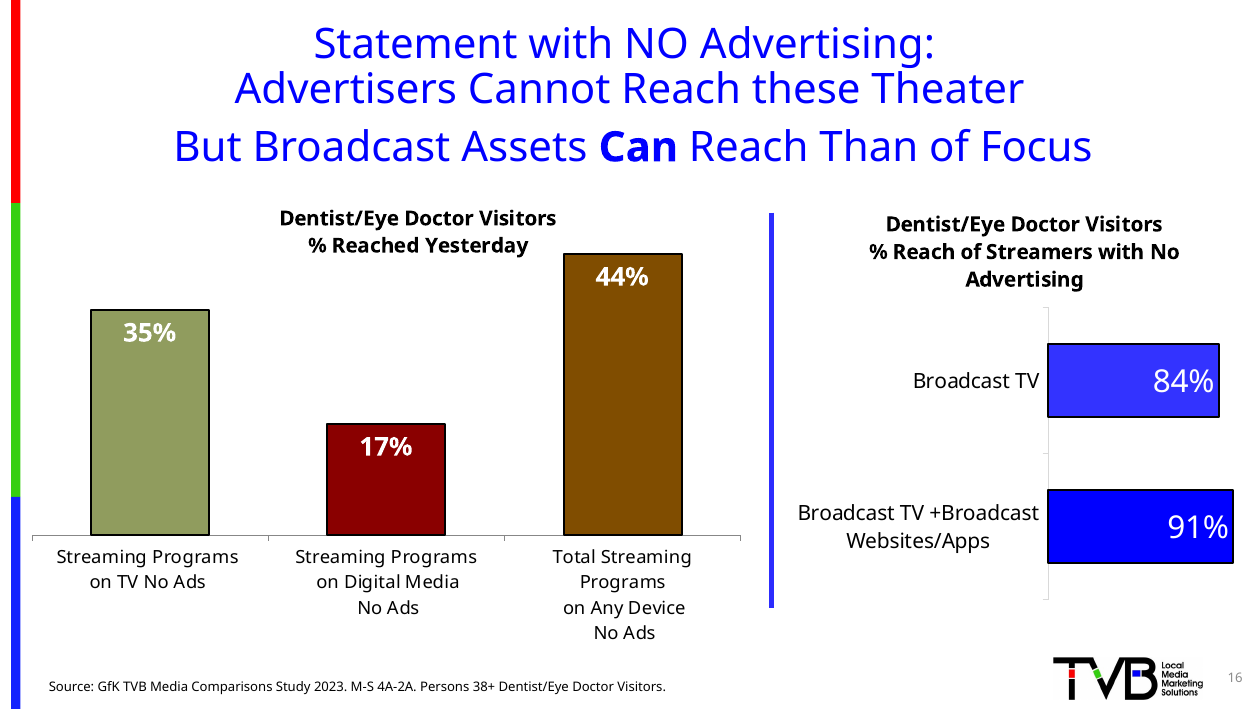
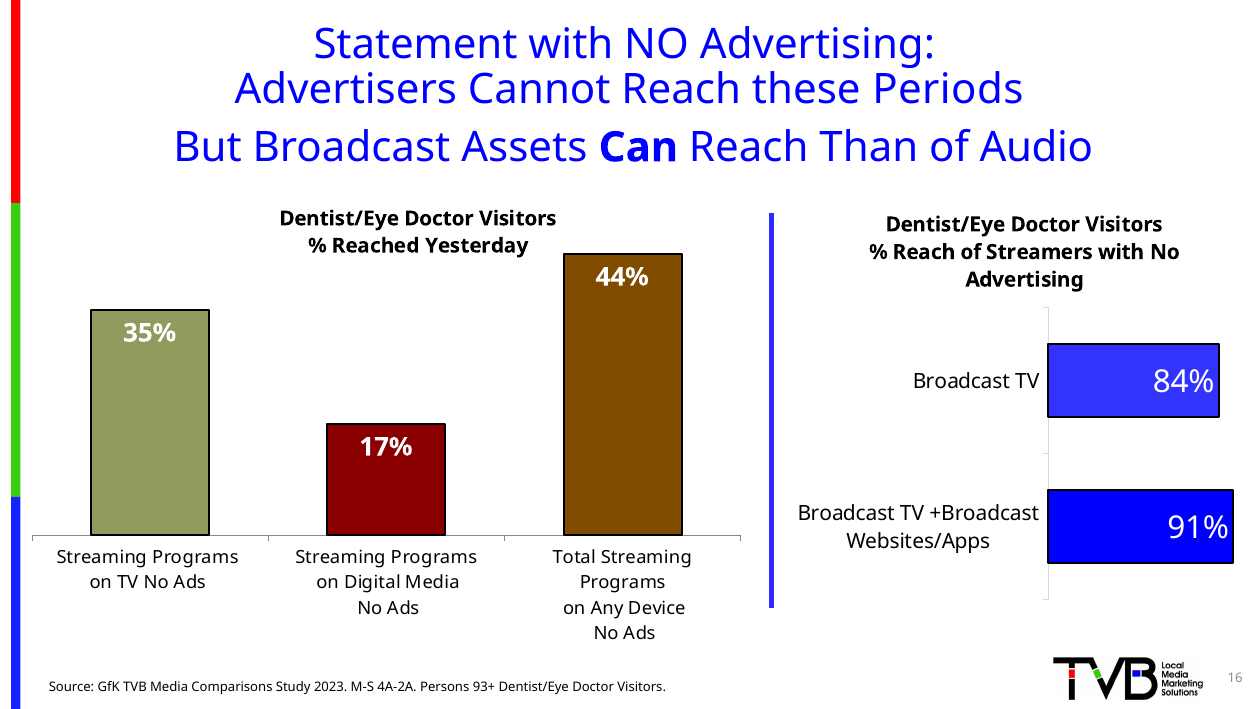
Theater: Theater -> Periods
Focus: Focus -> Audio
38+: 38+ -> 93+
